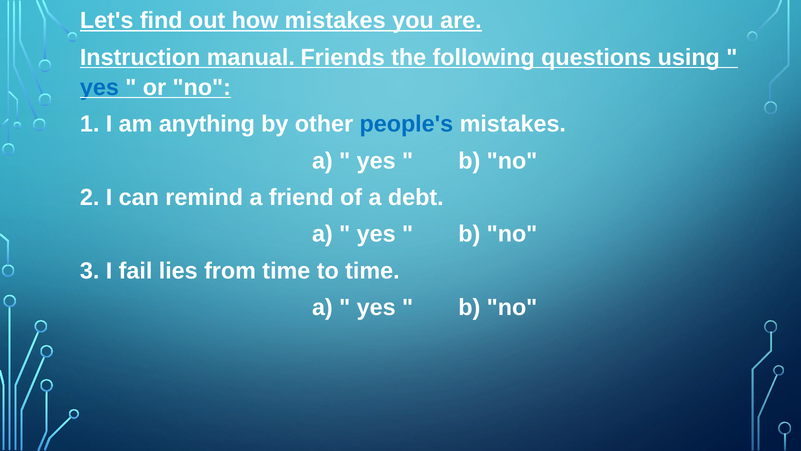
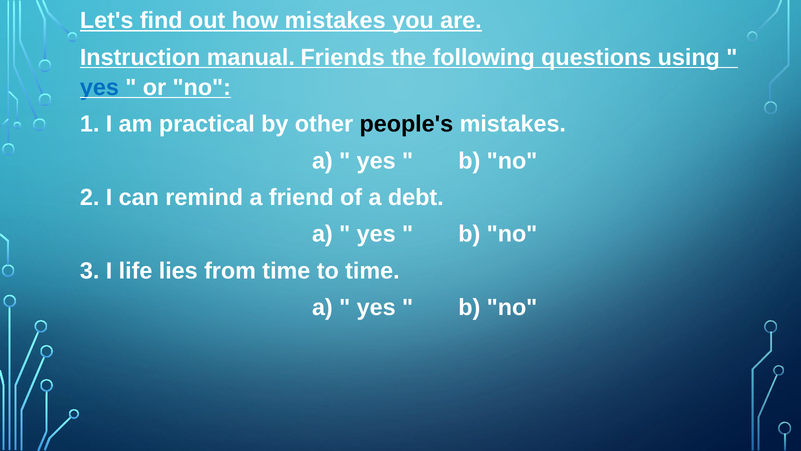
anything: anything -> practical
people's colour: blue -> black
fail: fail -> life
